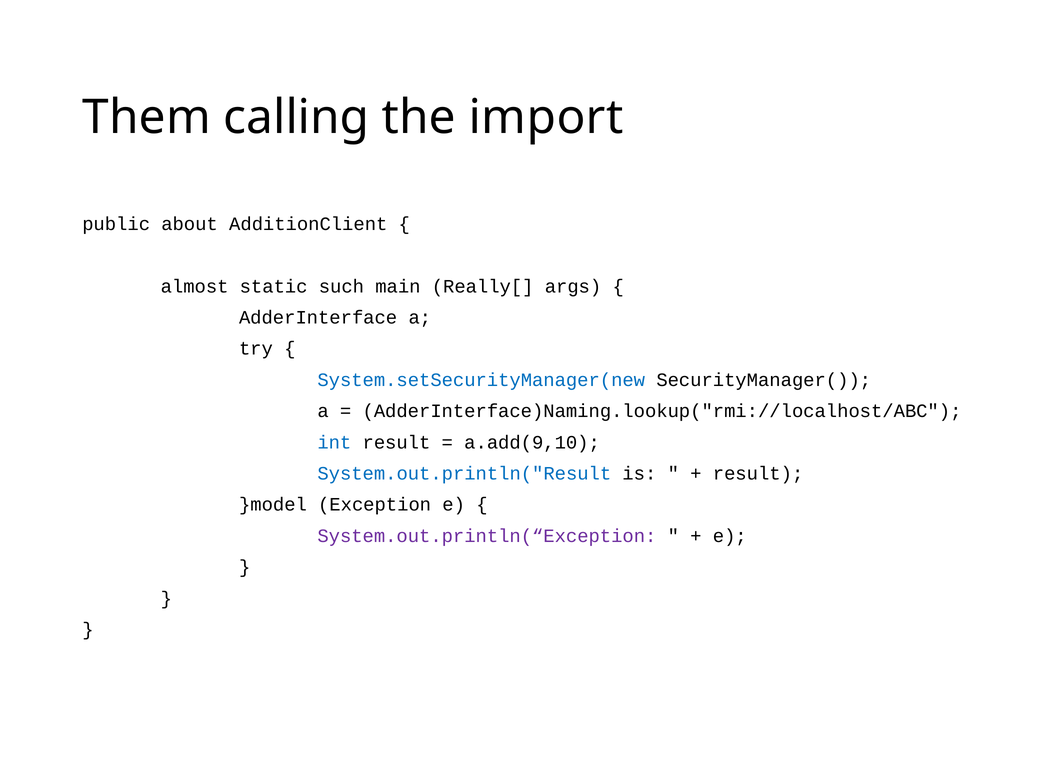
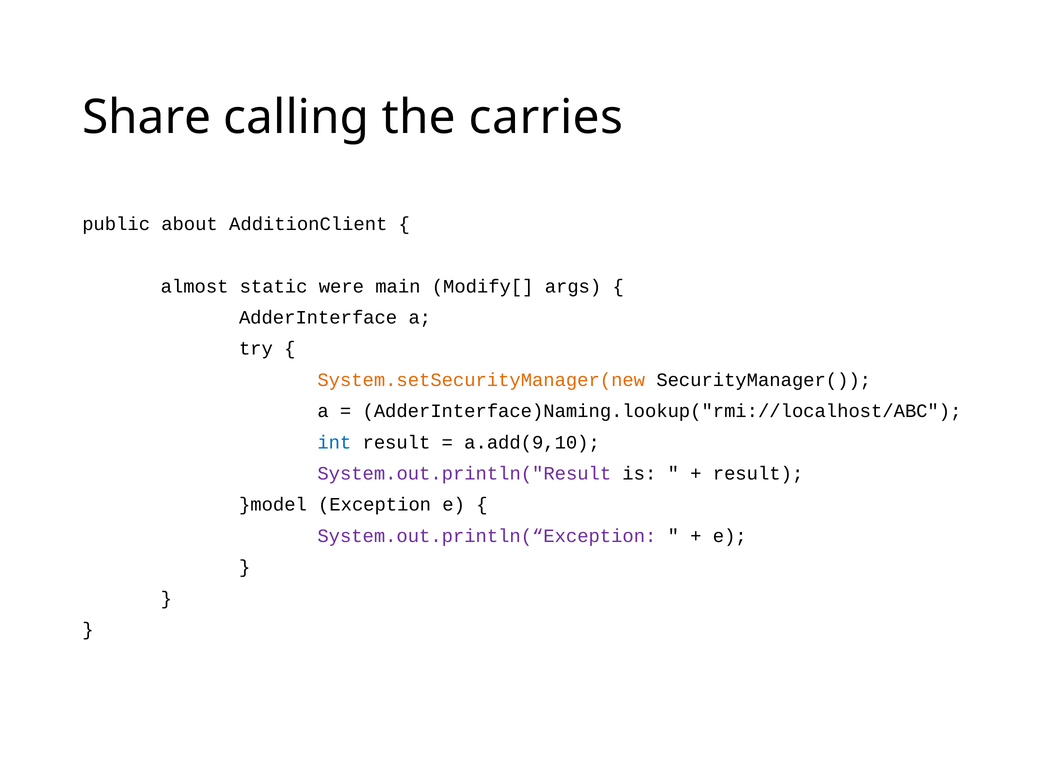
Them: Them -> Share
import: import -> carries
such: such -> were
Really[: Really[ -> Modify[
System.setSecurityManager(new colour: blue -> orange
System.out.println("Result colour: blue -> purple
